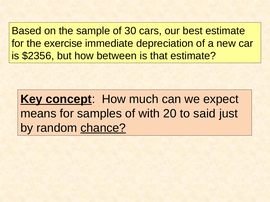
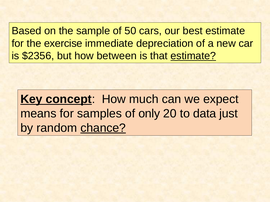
30: 30 -> 50
estimate at (193, 56) underline: none -> present
with: with -> only
said: said -> data
